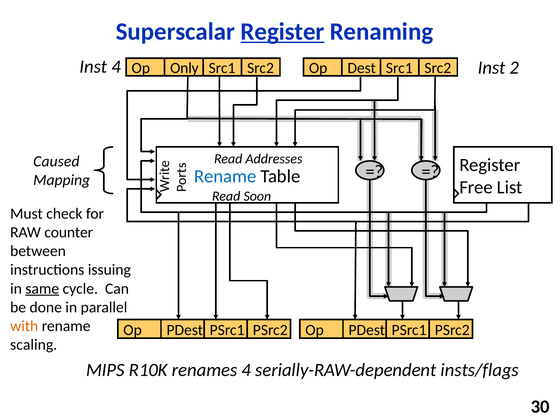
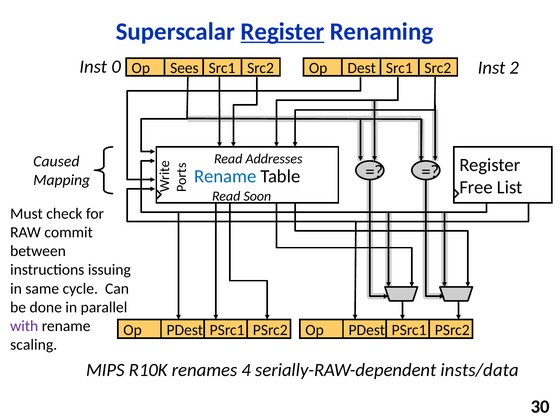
Inst 4: 4 -> 0
Only: Only -> Sees
counter: counter -> commit
same underline: present -> none
with colour: orange -> purple
insts/flags: insts/flags -> insts/data
